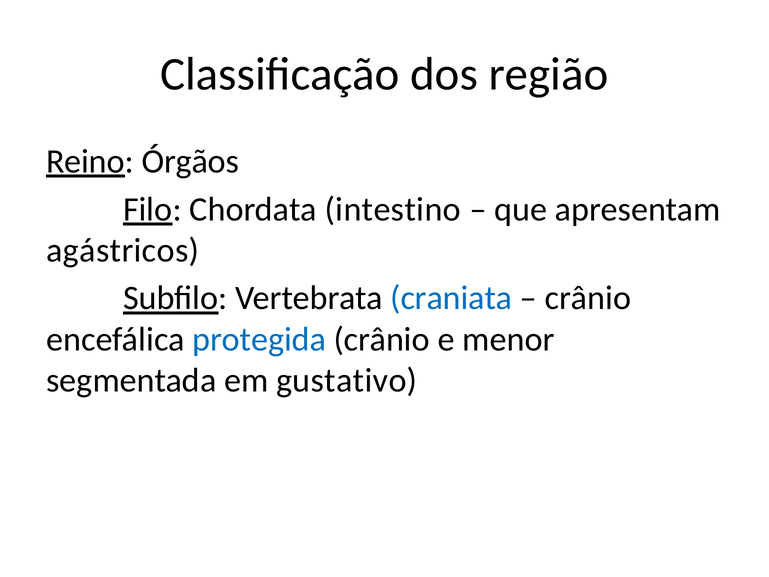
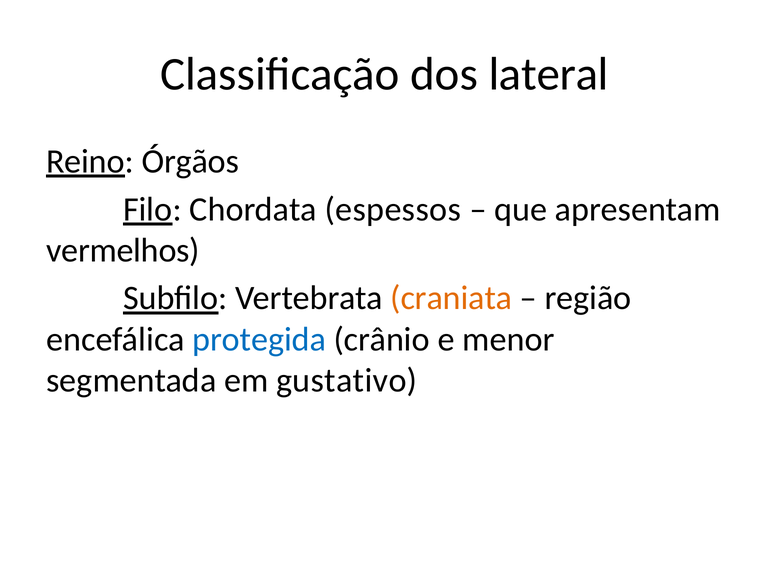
região: região -> lateral
intestino: intestino -> espessos
agástricos: agástricos -> vermelhos
craniata colour: blue -> orange
crânio at (588, 298): crânio -> região
